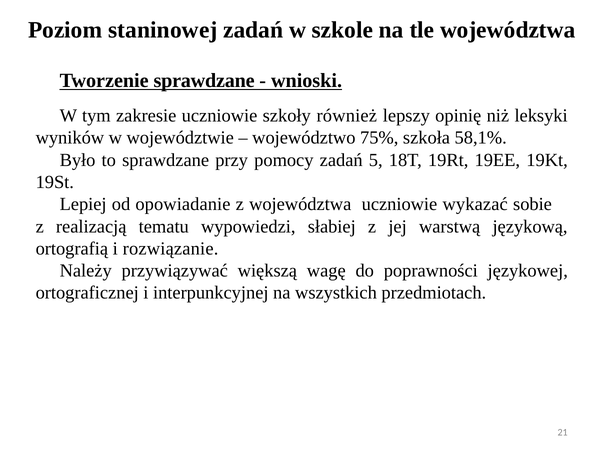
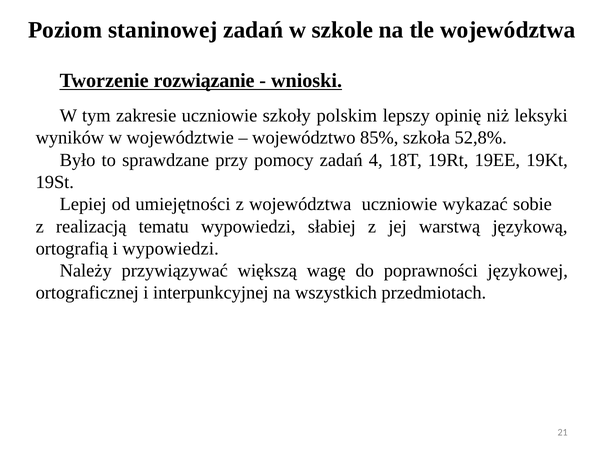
Tworzenie sprawdzane: sprawdzane -> rozwiązanie
również: również -> polskim
75%: 75% -> 85%
58,1%: 58,1% -> 52,8%
5: 5 -> 4
opowiadanie: opowiadanie -> umiejętności
i rozwiązanie: rozwiązanie -> wypowiedzi
